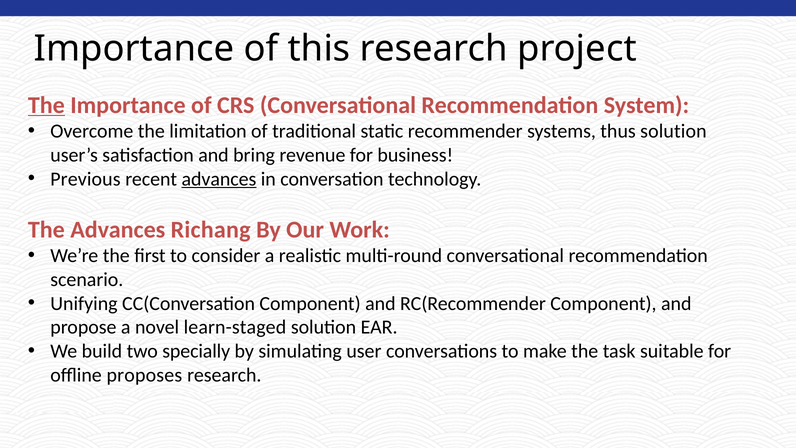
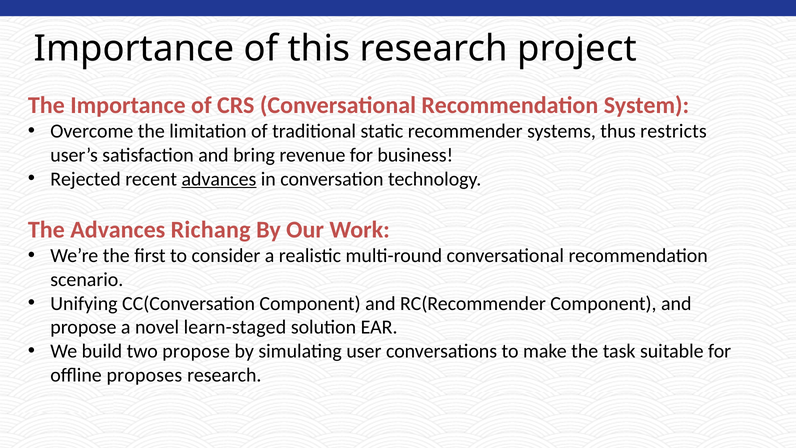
The at (46, 105) underline: present -> none
thus solution: solution -> restricts
Previous: Previous -> Rejected
two specially: specially -> propose
